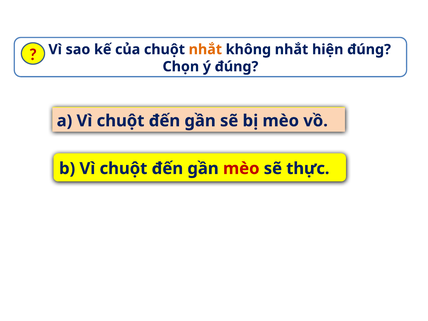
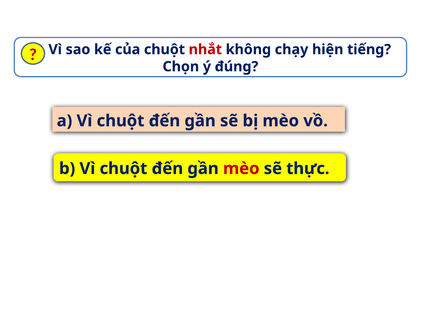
nhắt at (205, 49) colour: orange -> red
không nhắt: nhắt -> chạy
hiện đúng: đúng -> tiếng
